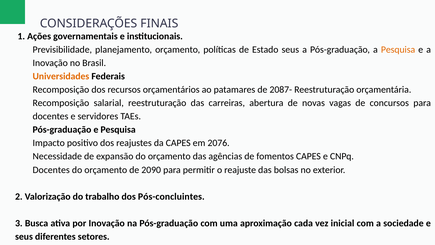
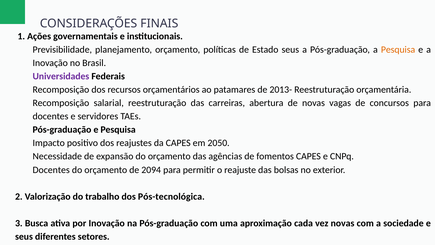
Universidades colour: orange -> purple
2087-: 2087- -> 2013-
2076: 2076 -> 2050
2090: 2090 -> 2094
Pós-concluintes: Pós-concluintes -> Pós-tecnológica
vez inicial: inicial -> novas
